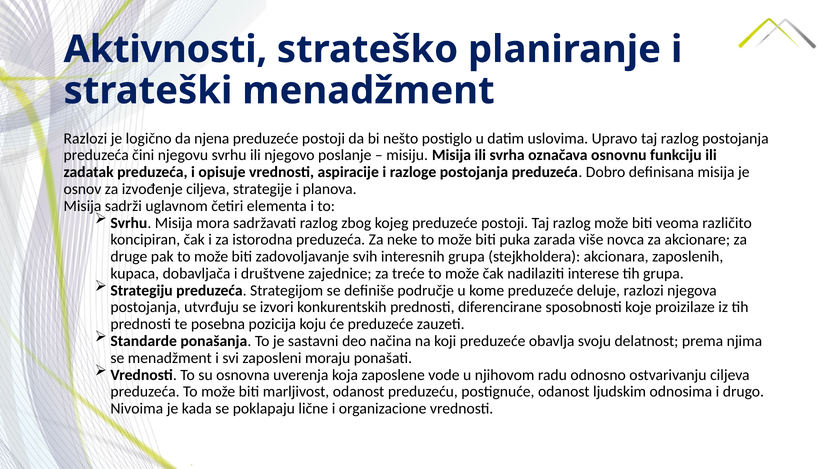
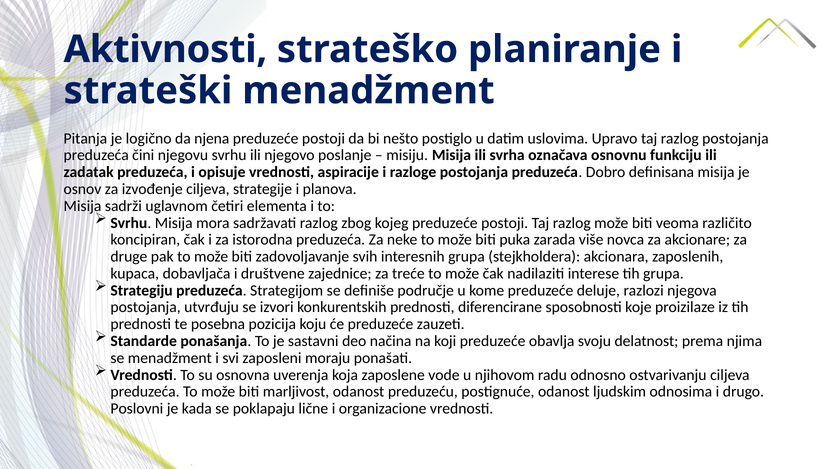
Razlozi at (85, 138): Razlozi -> Pitanja
Nivoima: Nivoima -> Poslovni
